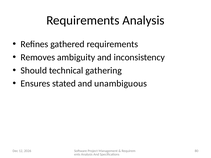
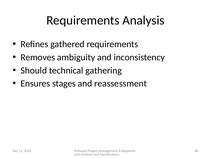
stated: stated -> stages
unambiguous: unambiguous -> reassessment
